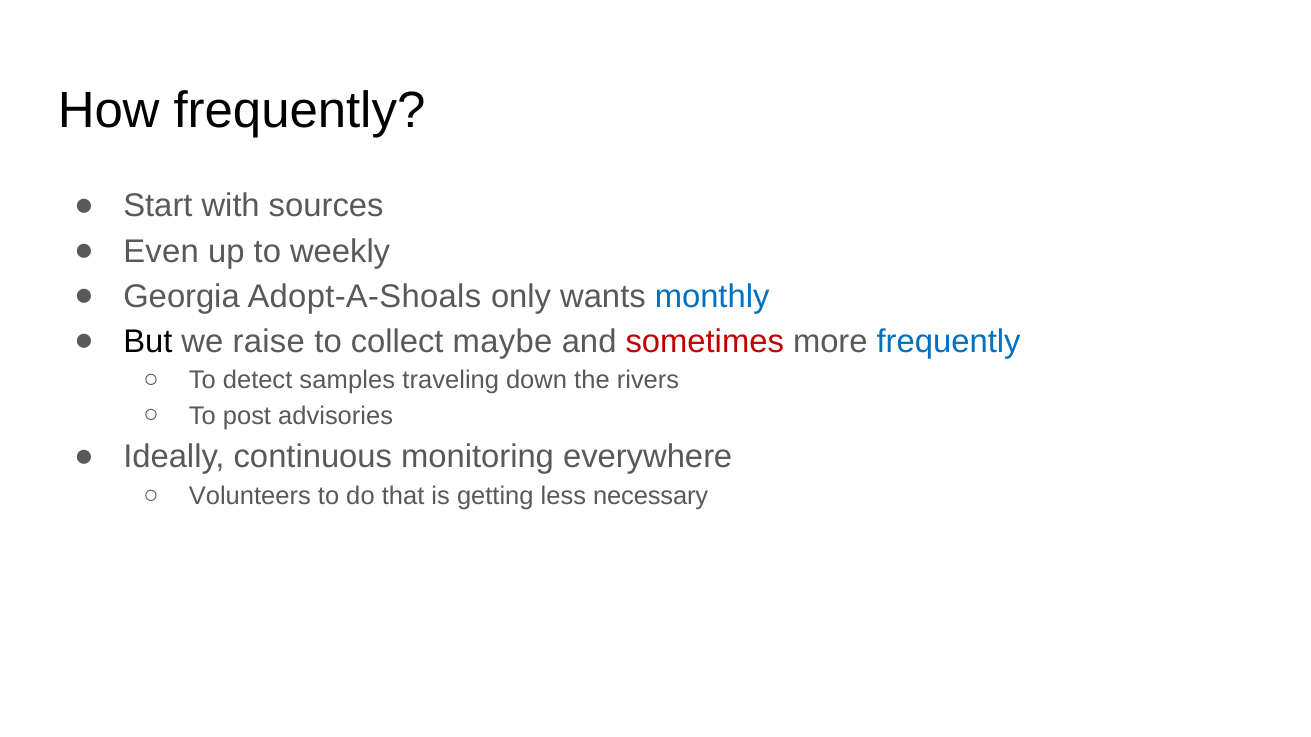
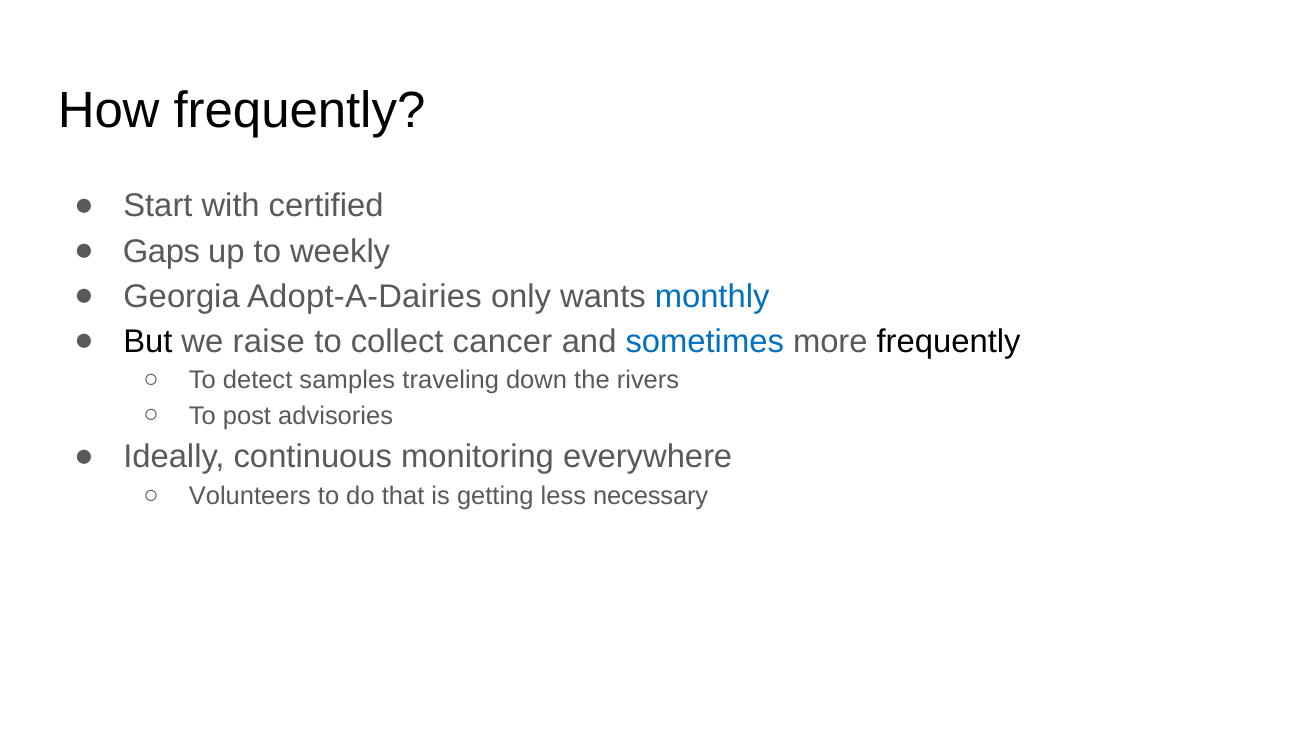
sources: sources -> certified
Even: Even -> Gaps
Adopt-A-Shoals: Adopt-A-Shoals -> Adopt-A-Dairies
maybe: maybe -> cancer
sometimes colour: red -> blue
frequently at (949, 342) colour: blue -> black
